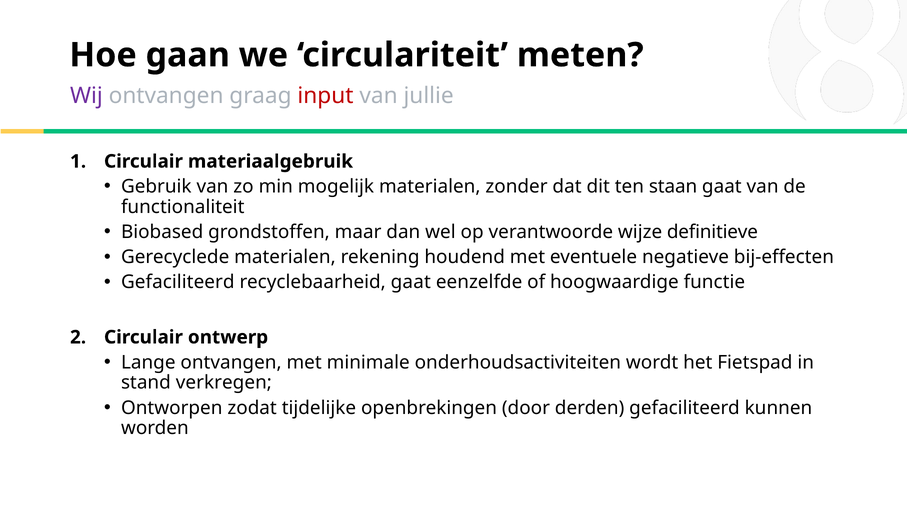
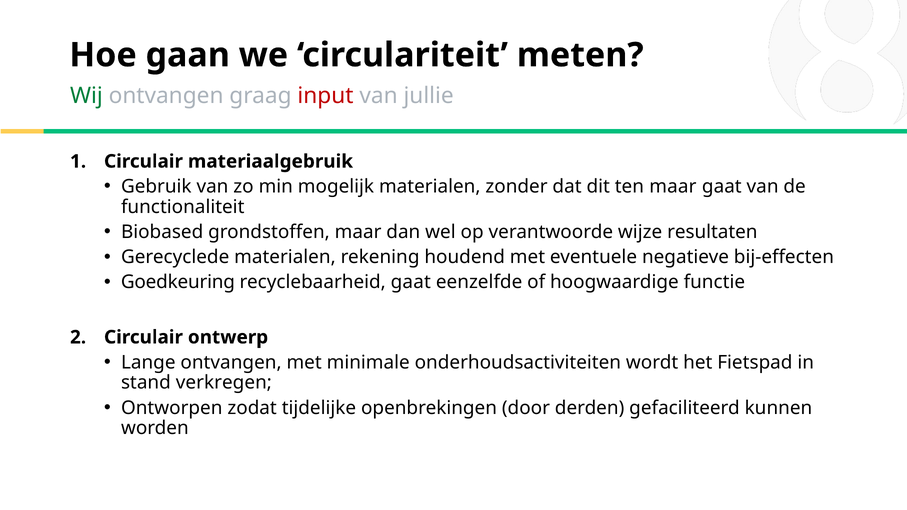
Wij colour: purple -> green
ten staan: staan -> maar
definitieve: definitieve -> resultaten
Gefaciliteerd at (178, 282): Gefaciliteerd -> Goedkeuring
